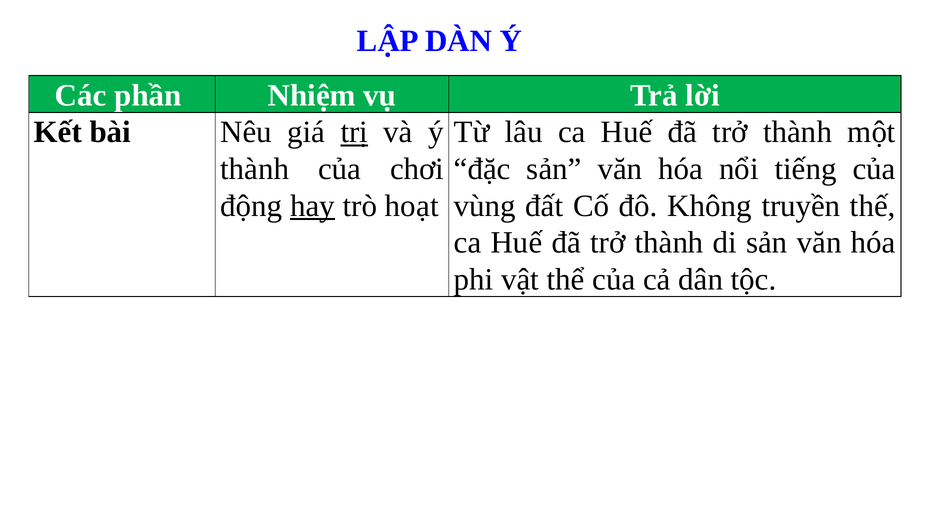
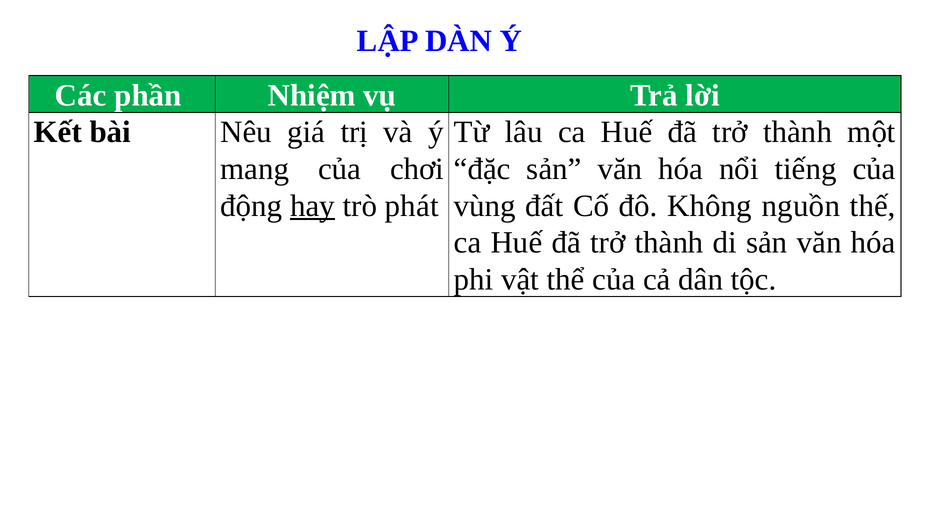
trị underline: present -> none
thành at (255, 169): thành -> mang
hoạt: hoạt -> phát
truyền: truyền -> nguồn
